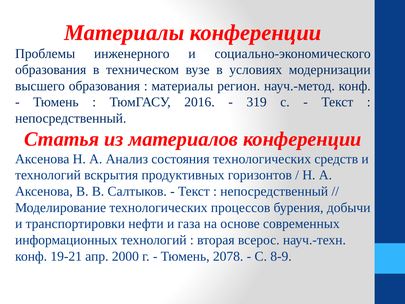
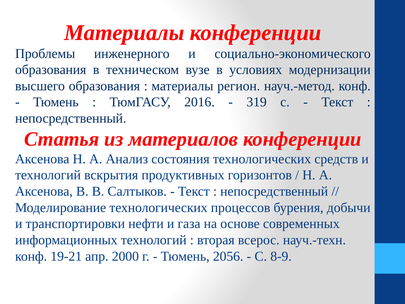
2078: 2078 -> 2056
